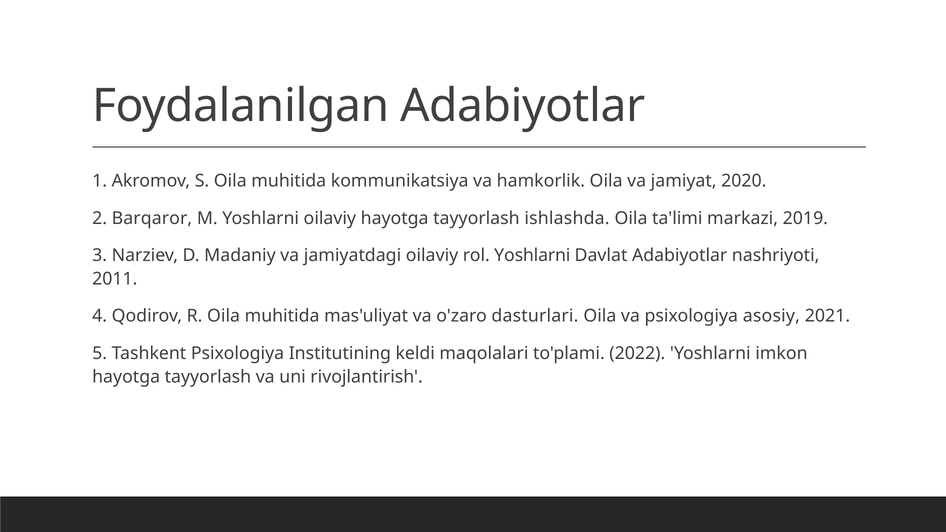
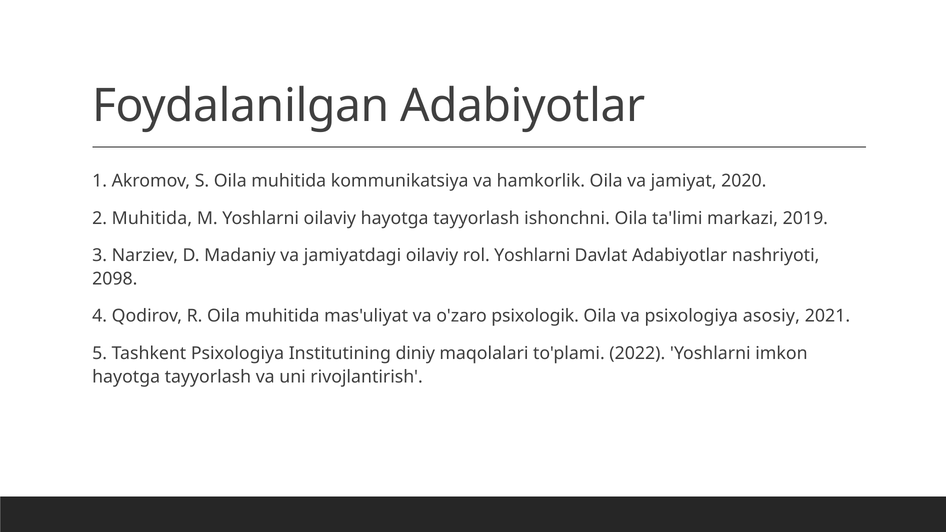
2 Barqaror: Barqaror -> Muhitida
ishlashda: ishlashda -> ishonchni
2011: 2011 -> 2098
dasturlari: dasturlari -> psixologik
keldi: keldi -> diniy
